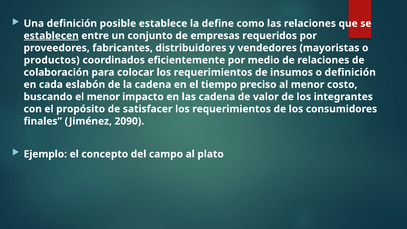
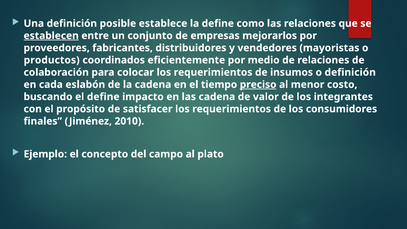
requeridos: requeridos -> mejorarlos
preciso underline: none -> present
el menor: menor -> define
2090: 2090 -> 2010
